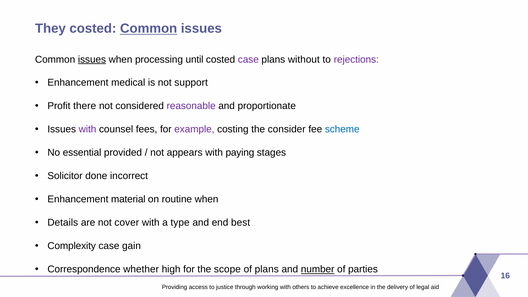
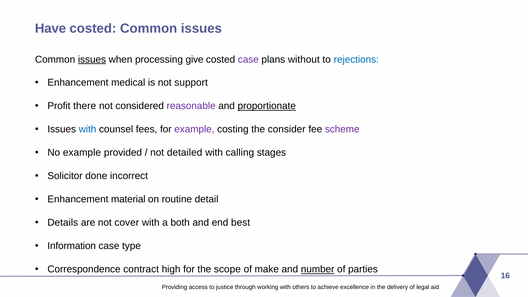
They: They -> Have
Common at (149, 29) underline: present -> none
until: until -> give
rejections colour: purple -> blue
proportionate underline: none -> present
with at (88, 129) colour: purple -> blue
scheme colour: blue -> purple
No essential: essential -> example
appears: appears -> detailed
paying: paying -> calling
routine when: when -> detail
type: type -> both
Complexity: Complexity -> Information
gain: gain -> type
whether: whether -> contract
of plans: plans -> make
